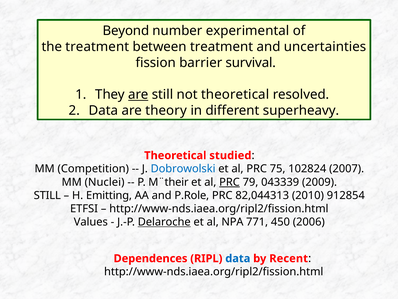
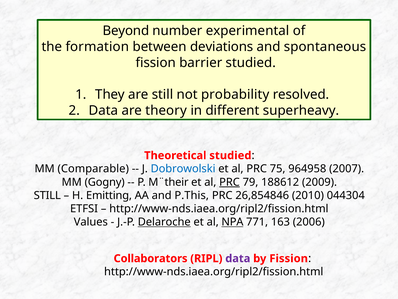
the treatment: treatment -> formation
between treatment: treatment -> deviations
uncertainties: uncertainties -> spontaneous
barrier survival: survival -> studied
are at (138, 94) underline: present -> none
not theoretical: theoretical -> probability
Competition: Competition -> Comparable
102824: 102824 -> 964958
Nuclei: Nuclei -> Gogny
043339: 043339 -> 188612
P.Role: P.Role -> P.This
82,044313: 82,044313 -> 26,854846
912854: 912854 -> 044304
NPA underline: none -> present
450: 450 -> 163
Dependences: Dependences -> Collaborators
data at (238, 258) colour: blue -> purple
by Recent: Recent -> Fission
